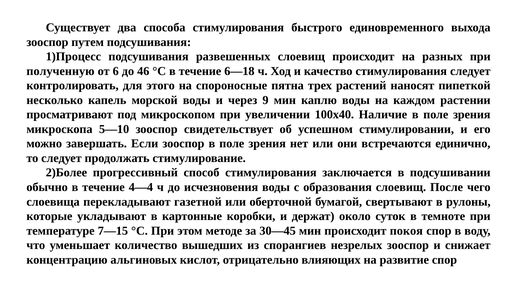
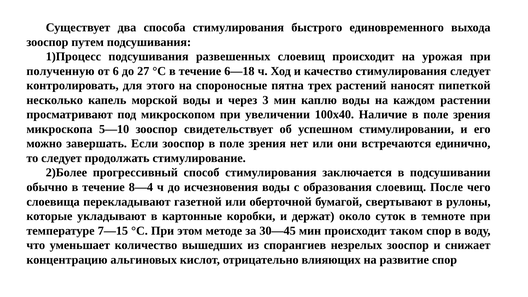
разных: разных -> урожая
46: 46 -> 27
9: 9 -> 3
4—4: 4—4 -> 8—4
покоя: покоя -> таком
